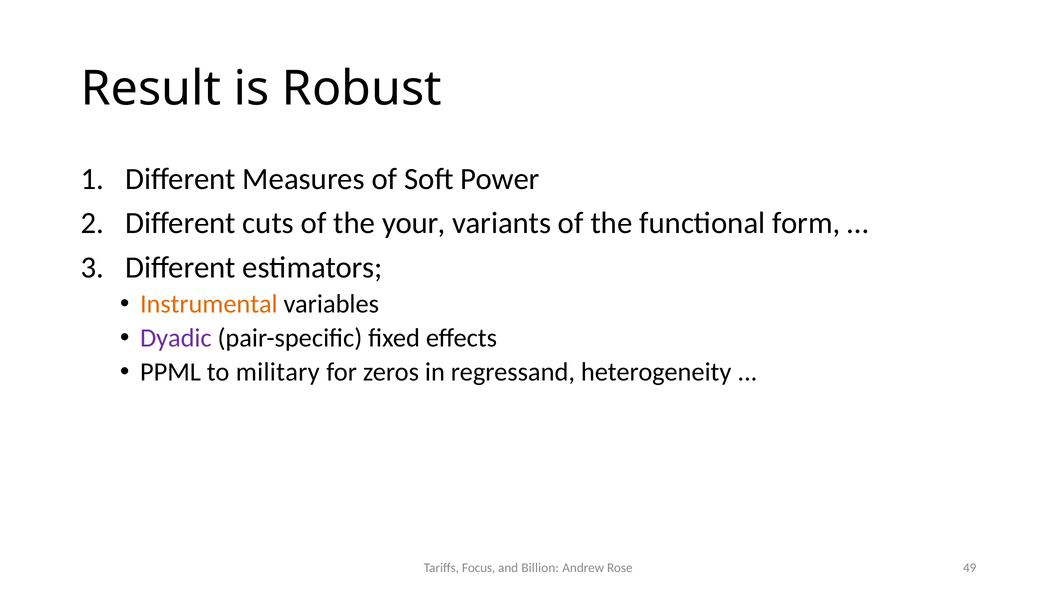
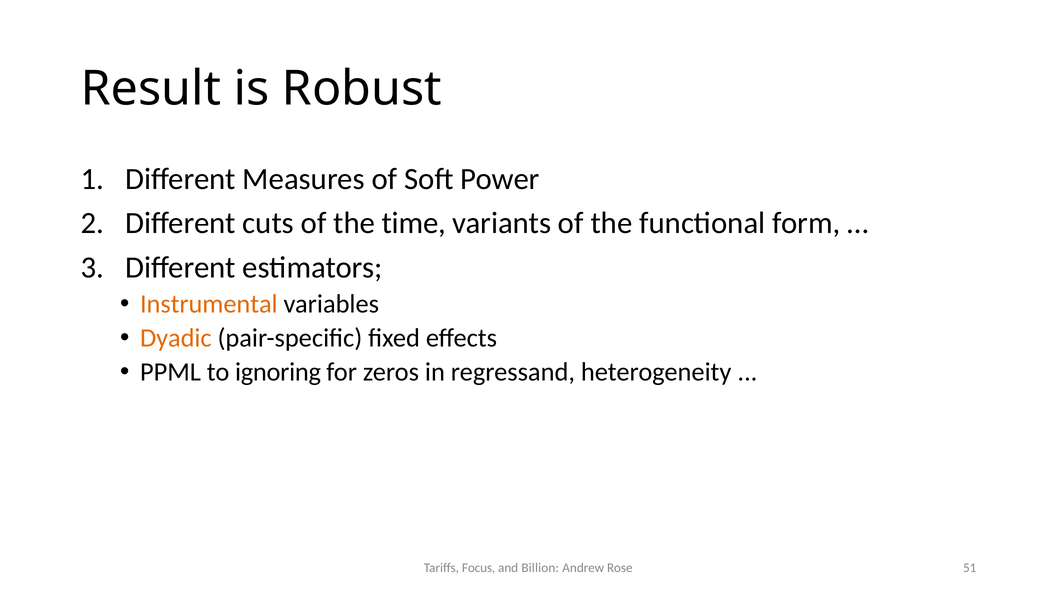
your: your -> time
Dyadic colour: purple -> orange
military: military -> ignoring
49: 49 -> 51
